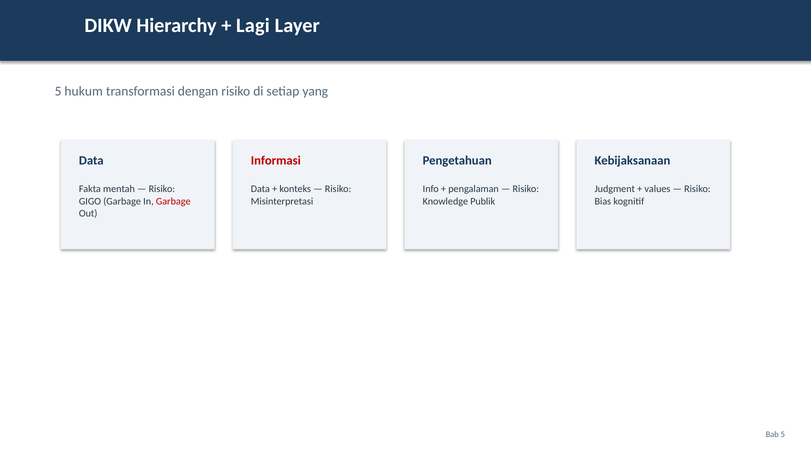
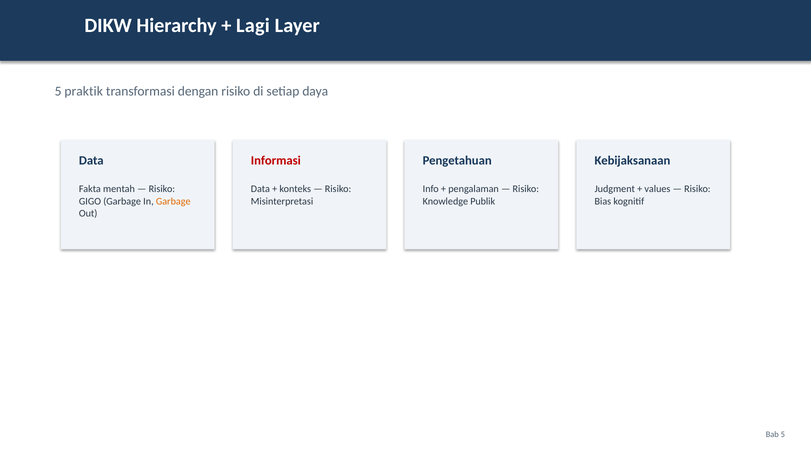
hukum: hukum -> praktik
yang: yang -> daya
Garbage at (173, 201) colour: red -> orange
